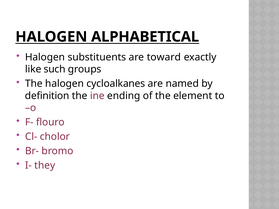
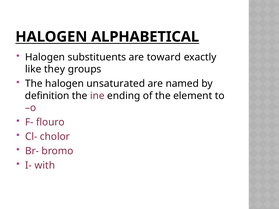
such: such -> they
cycloalkanes: cycloalkanes -> unsaturated
they: they -> with
